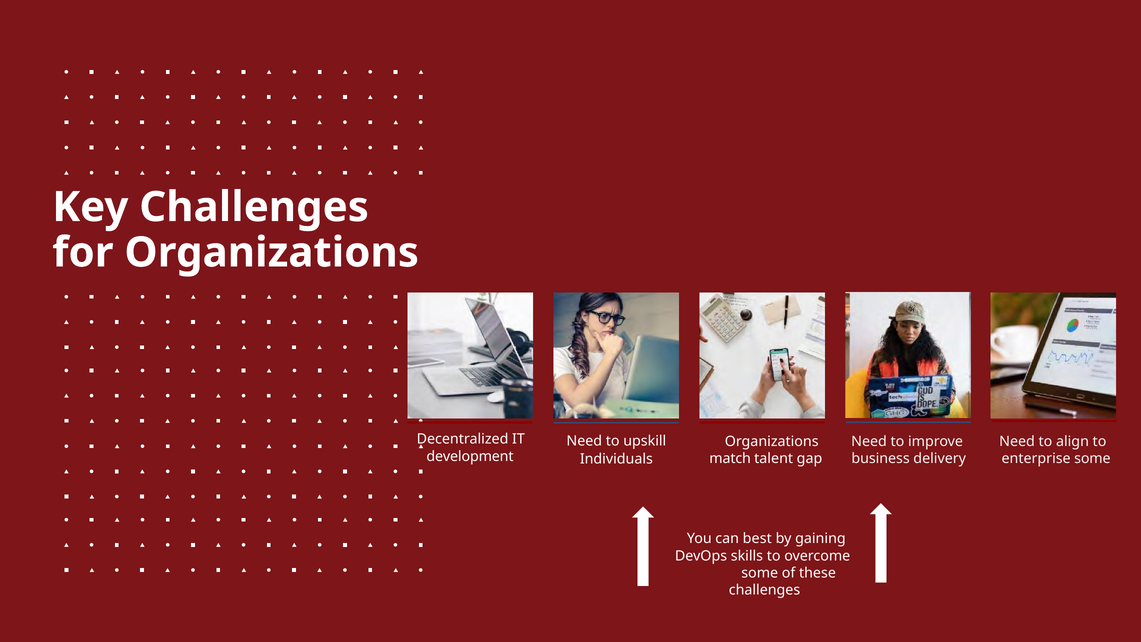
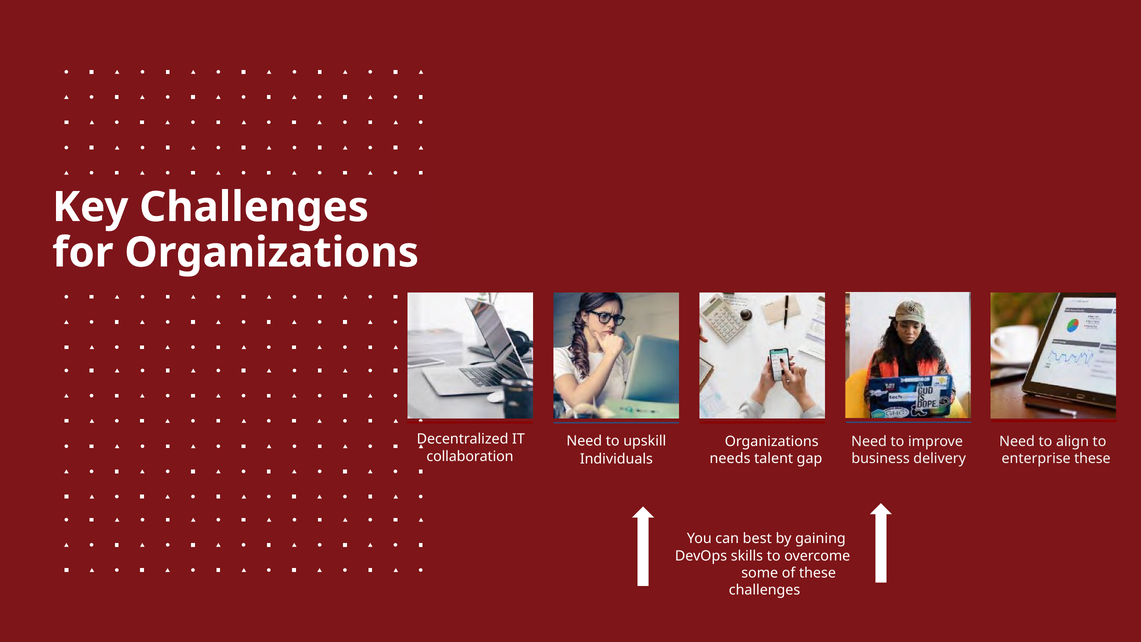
development: development -> collaboration
match: match -> needs
enterprise some: some -> these
